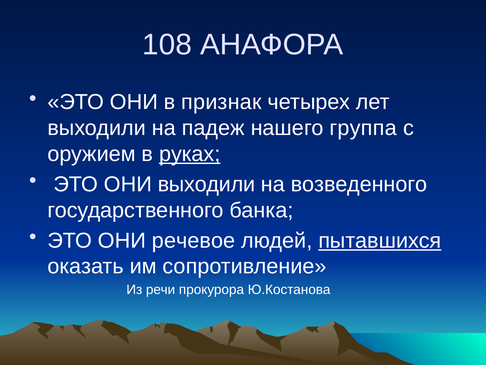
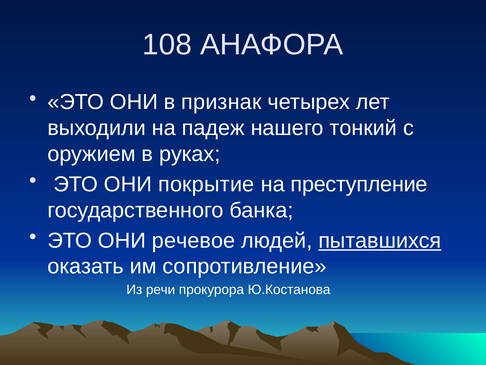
группа: группа -> тонкий
руках underline: present -> none
ОНИ выходили: выходили -> покрытие
возведенного: возведенного -> преступление
